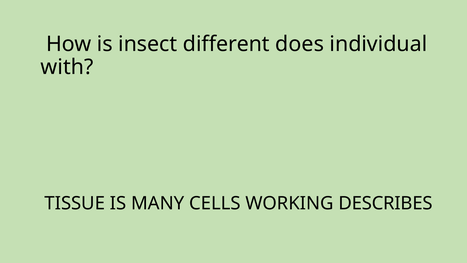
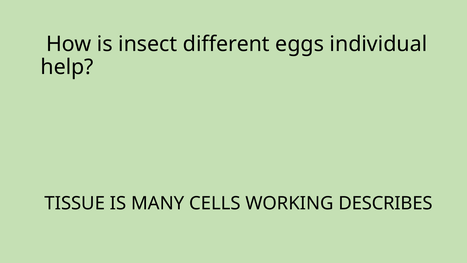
does: does -> eggs
with: with -> help
